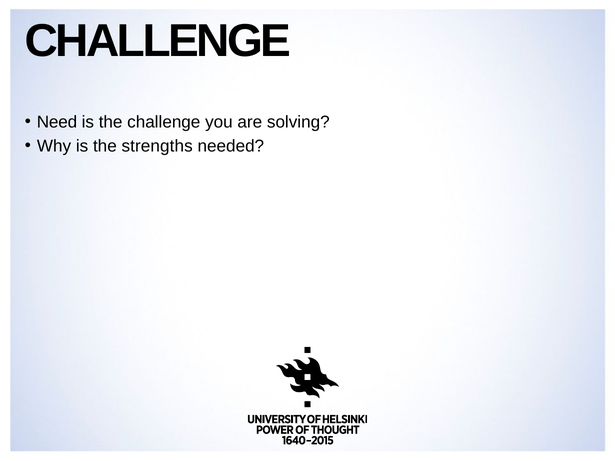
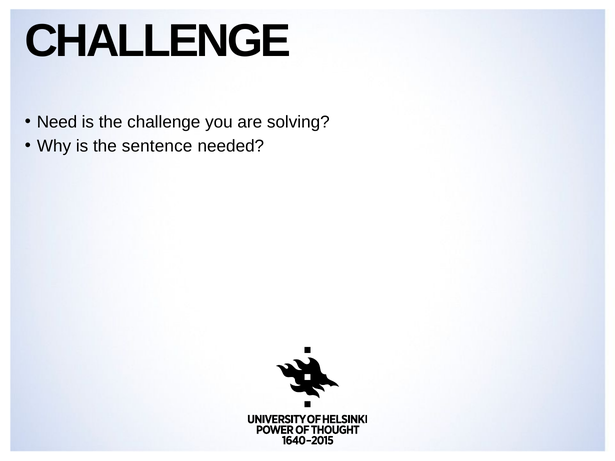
strengths: strengths -> sentence
